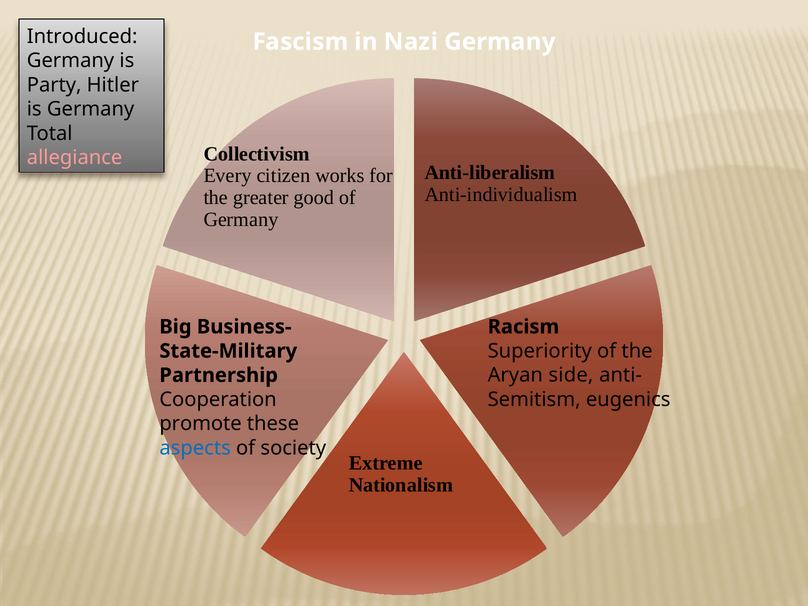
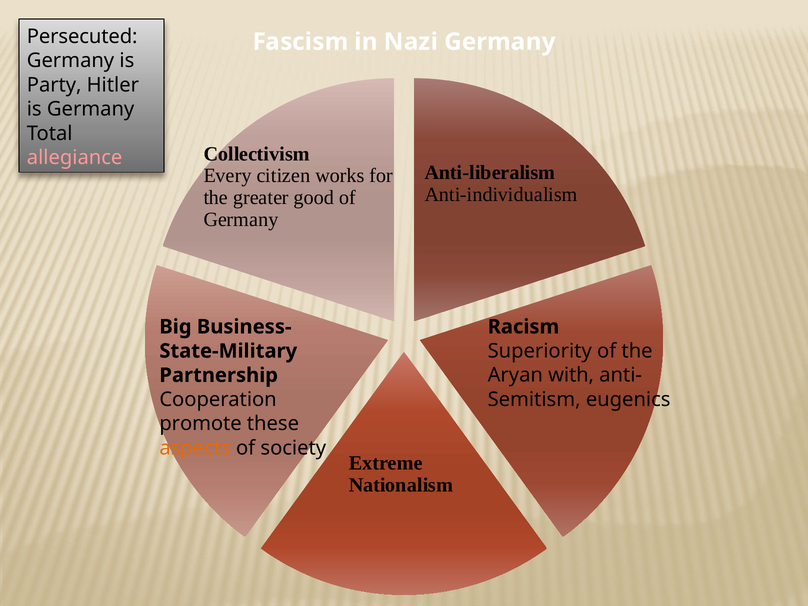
Introduced: Introduced -> Persecuted
side: side -> with
aspects colour: blue -> orange
